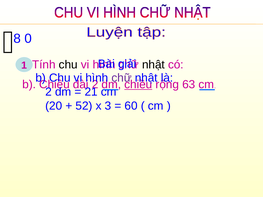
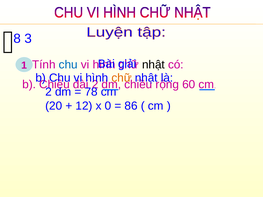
0: 0 -> 3
chu at (68, 65) colour: black -> blue
chữ at (122, 78) colour: purple -> orange
chiều at (138, 85) underline: present -> none
63: 63 -> 60
21: 21 -> 78
52: 52 -> 12
3: 3 -> 0
60: 60 -> 86
